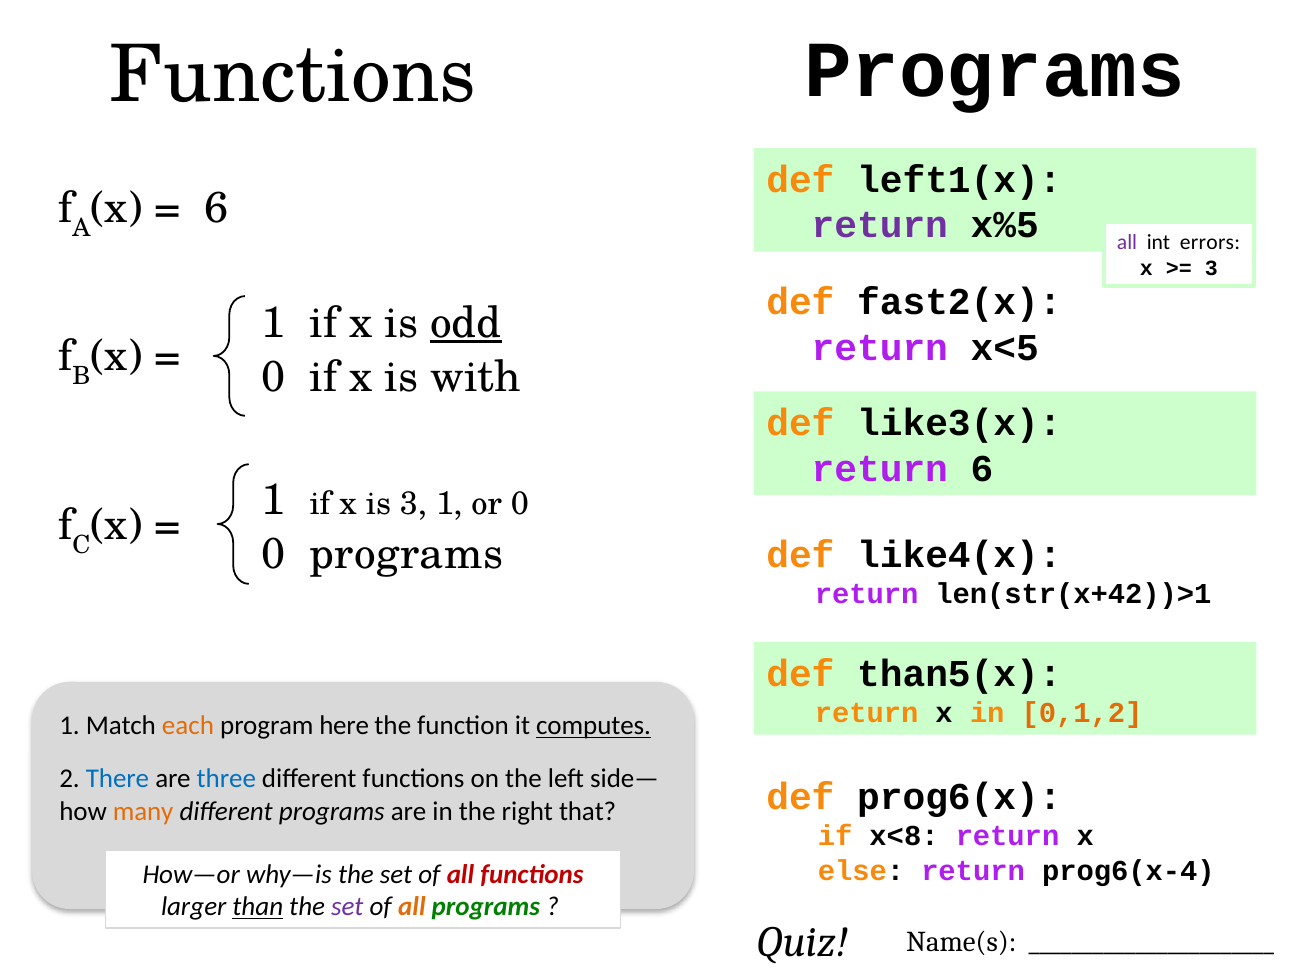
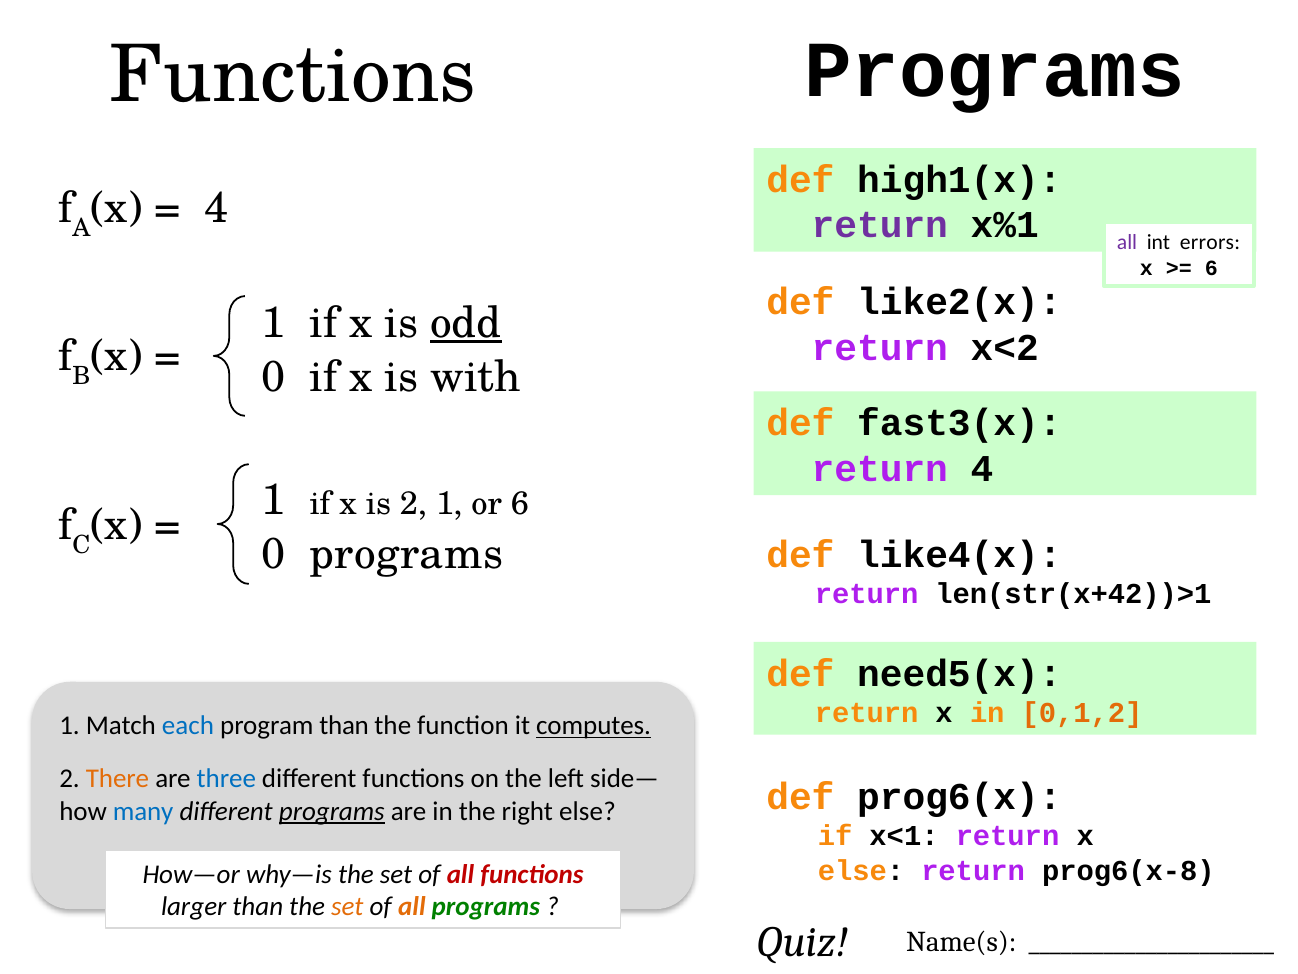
left1(x: left1(x -> high1(x
6 at (217, 208): 6 -> 4
x%5: x%5 -> x%1
3 at (1211, 268): 3 -> 6
fast2(x: fast2(x -> like2(x
x<5: x<5 -> x<2
like3(x: like3(x -> fast3(x
return 6: 6 -> 4
is 3: 3 -> 2
or 0: 0 -> 6
than5(x: than5(x -> need5(x
each colour: orange -> blue
program here: here -> than
There colour: blue -> orange
many colour: orange -> blue
programs at (332, 811) underline: none -> present
right that: that -> else
x<8: x<8 -> x<1
prog6(x-4: prog6(x-4 -> prog6(x-8
than at (258, 907) underline: present -> none
set at (347, 907) colour: purple -> orange
